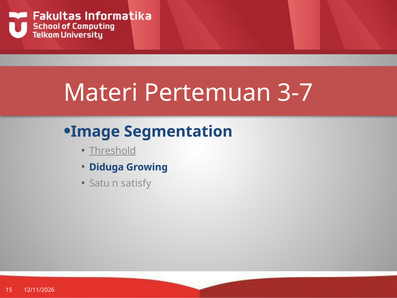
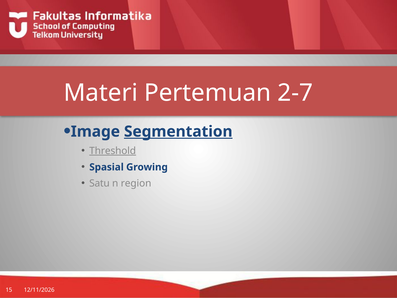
3-7: 3-7 -> 2-7
Segmentation underline: none -> present
Diduga: Diduga -> Spasial
satisfy: satisfy -> region
